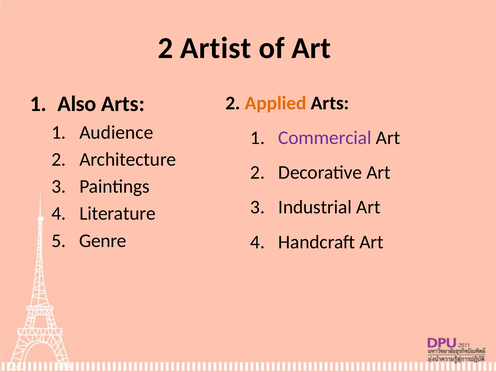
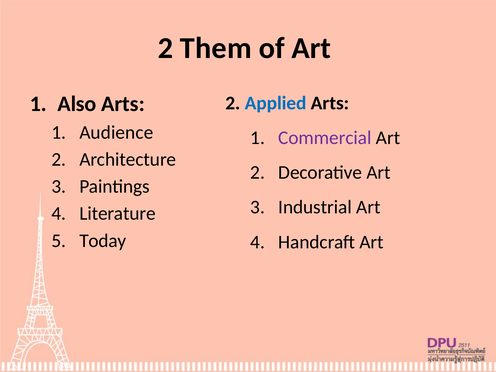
Artist: Artist -> Them
Applied colour: orange -> blue
Genre: Genre -> Today
